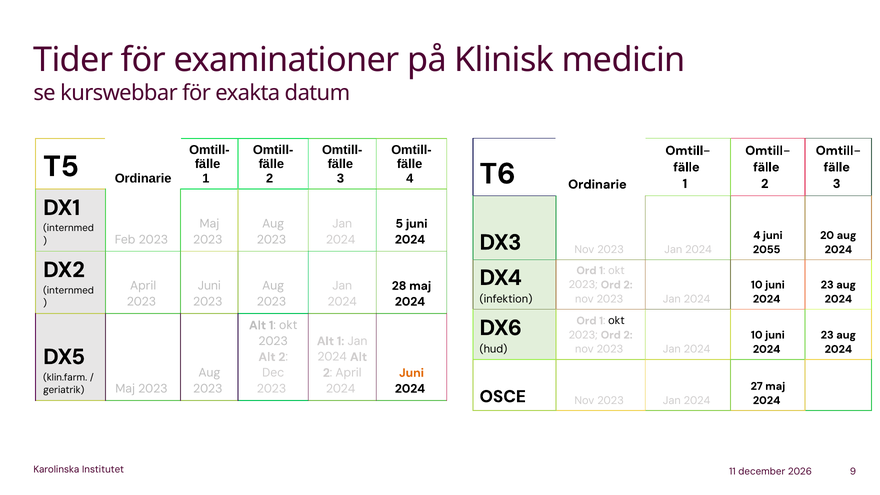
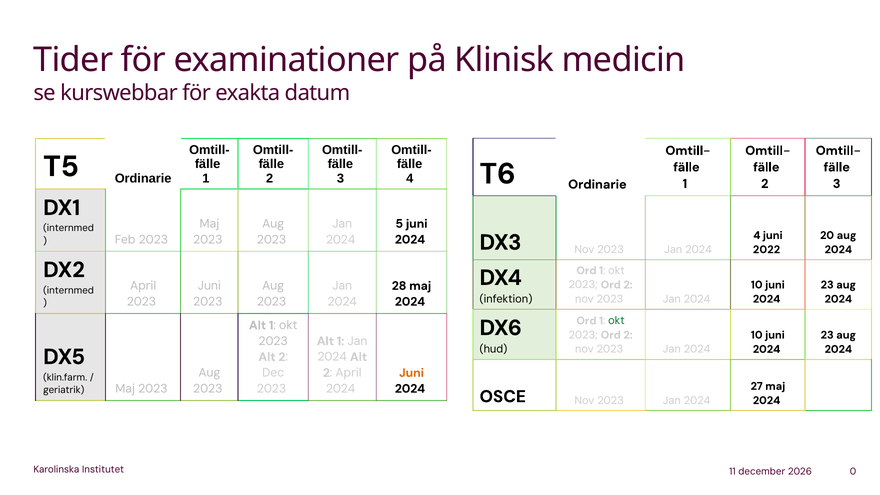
2055: 2055 -> 2022
okt at (616, 321) colour: black -> green
9: 9 -> 0
